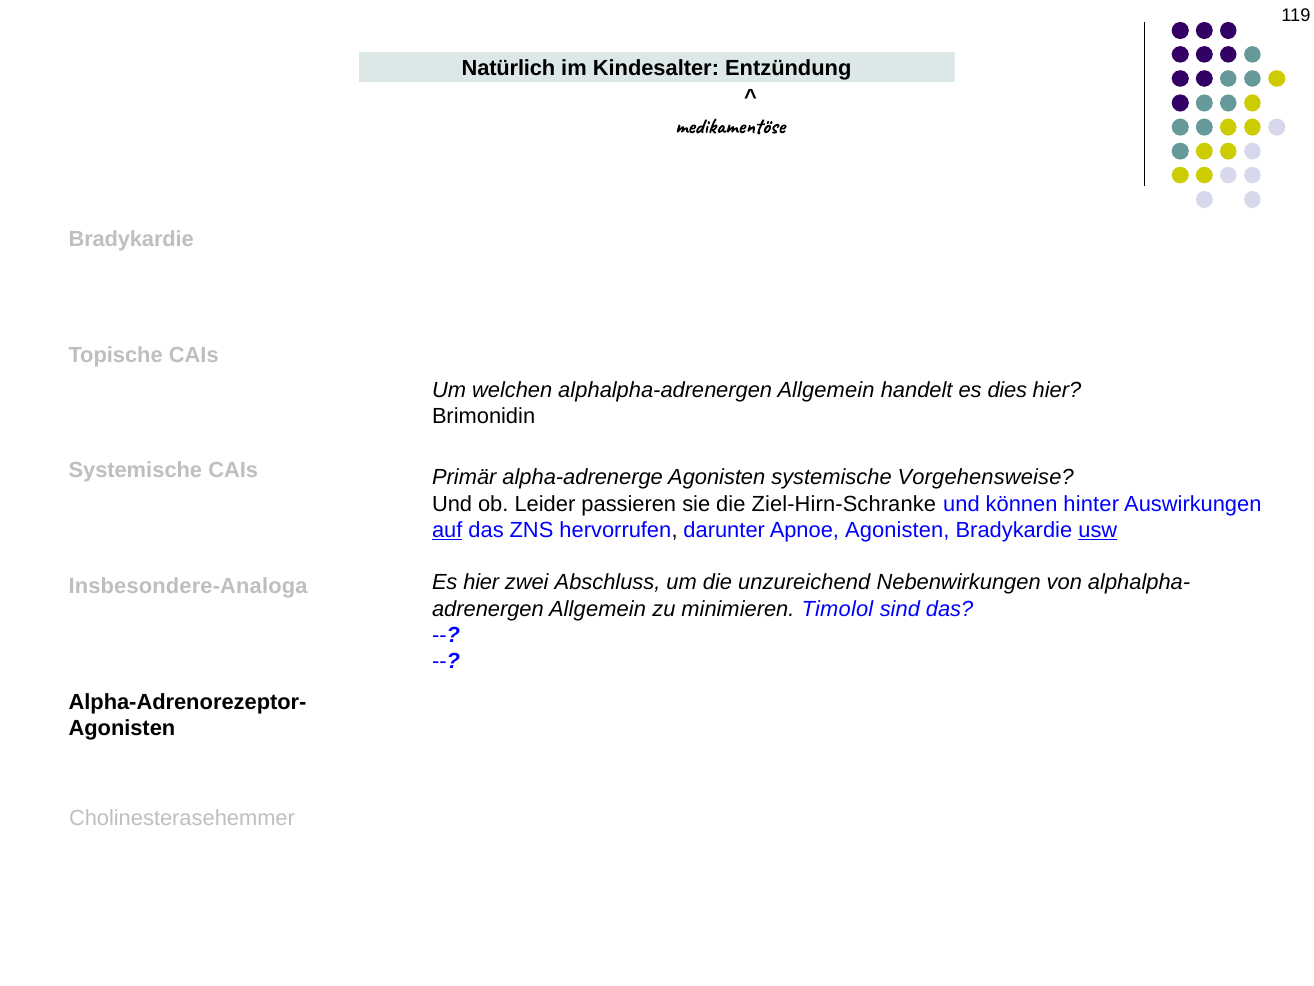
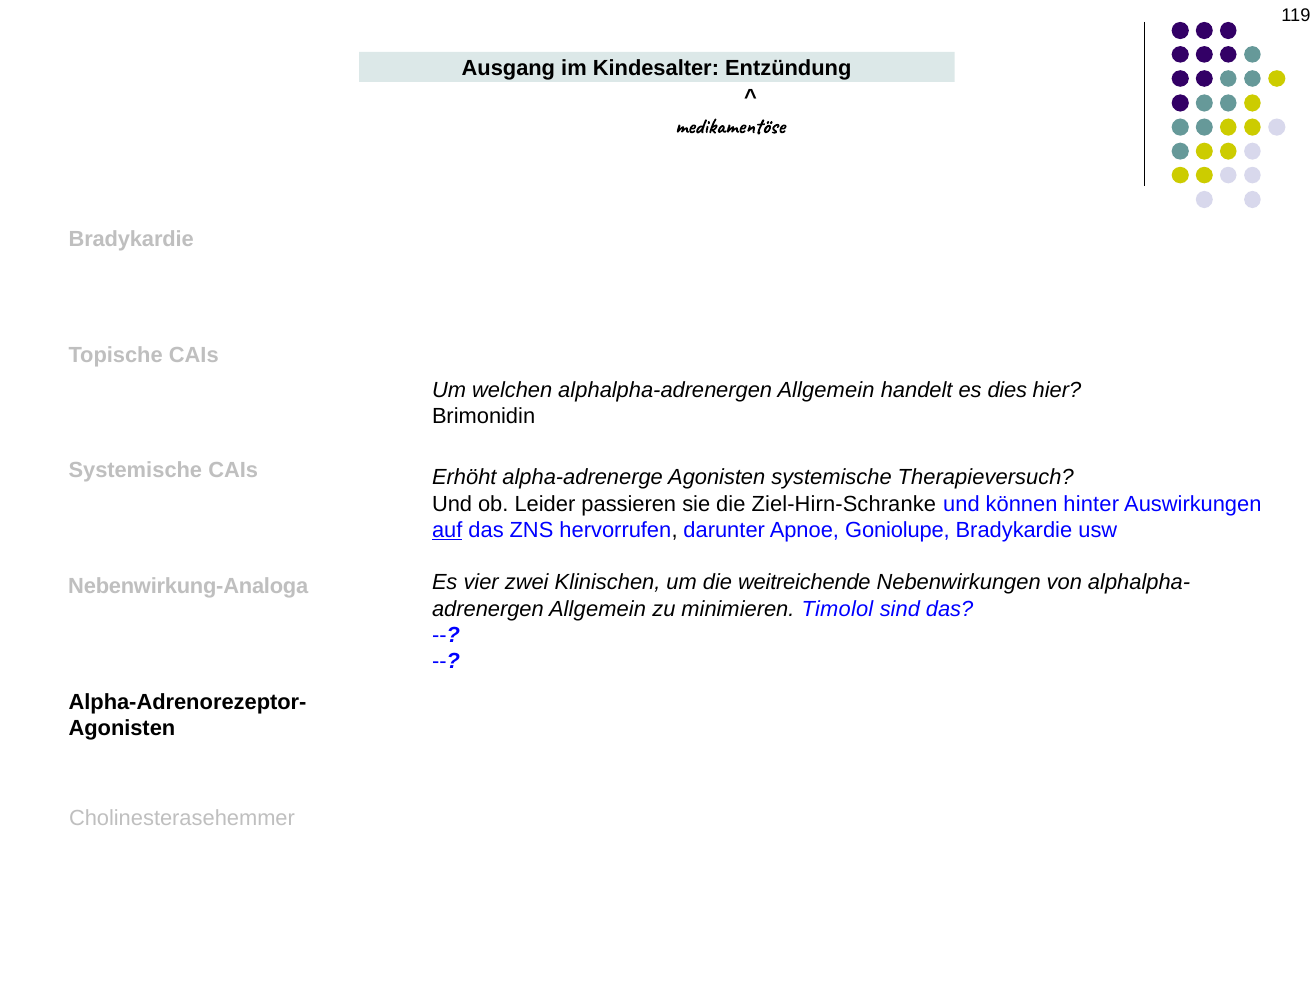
Natürlich: Natürlich -> Ausgang
Primär: Primär -> Erhöht
Vorgehensweise: Vorgehensweise -> Therapieversuch
Apnoe Agonisten: Agonisten -> Goniolupe
usw underline: present -> none
Es hier: hier -> vier
Abschluss: Abschluss -> Klinischen
unzureichend: unzureichend -> weitreichende
Insbesondere-Analoga: Insbesondere-Analoga -> Nebenwirkung-Analoga
